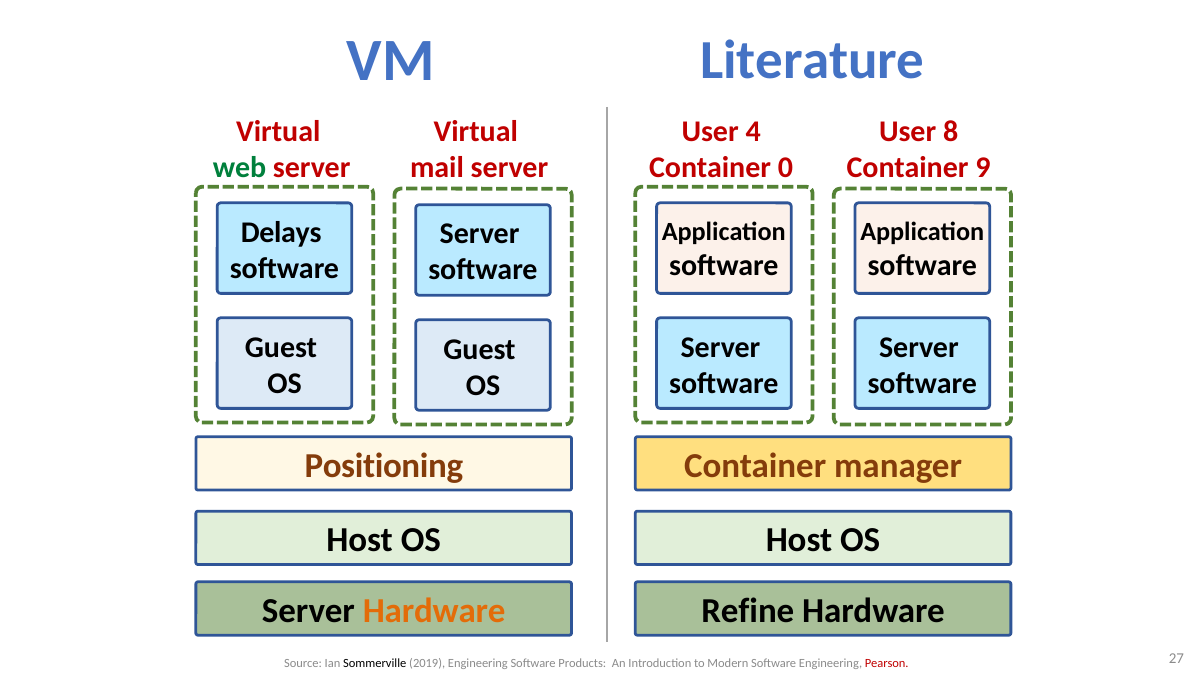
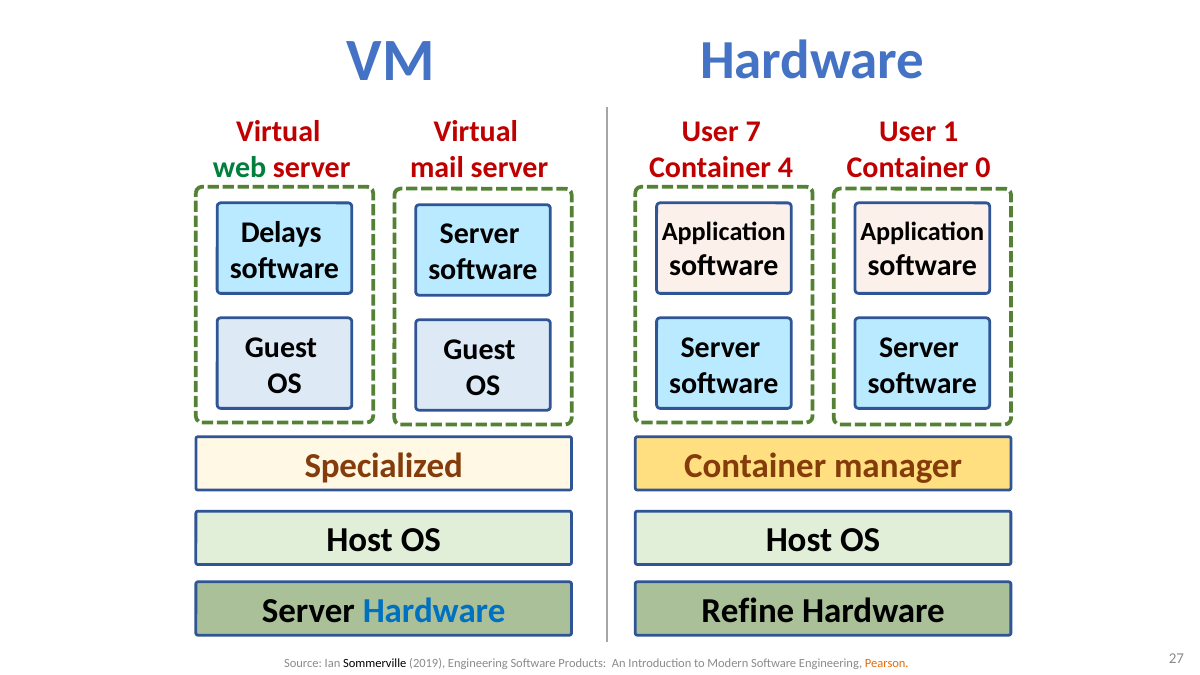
Literature at (812, 60): Literature -> Hardware
4: 4 -> 7
8: 8 -> 1
0: 0 -> 4
9: 9 -> 0
Positioning: Positioning -> Specialized
Hardware at (434, 611) colour: orange -> blue
Pearson colour: red -> orange
